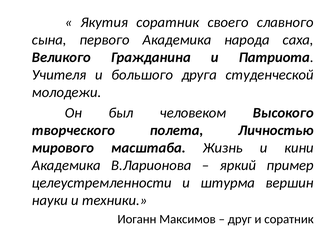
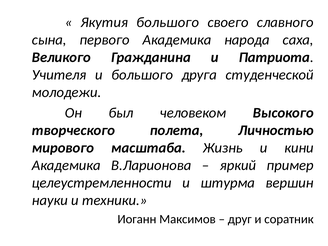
Якутия соратник: соратник -> большого
